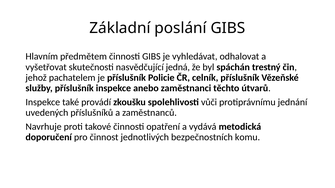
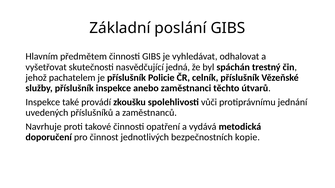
komu: komu -> kopie
